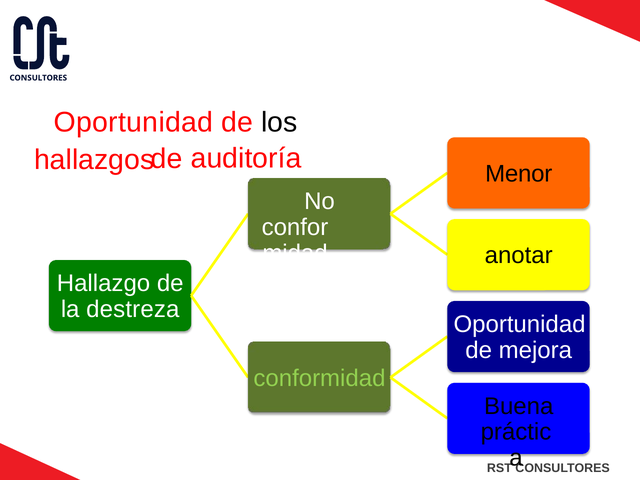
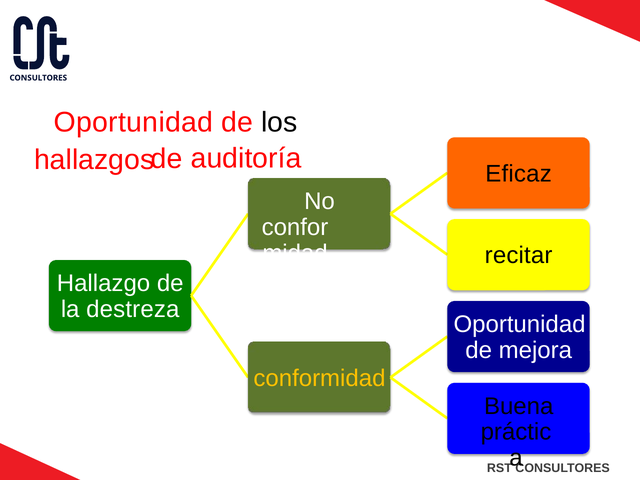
Menor: Menor -> Eficaz
anotar: anotar -> recitar
conformidad colour: light green -> yellow
